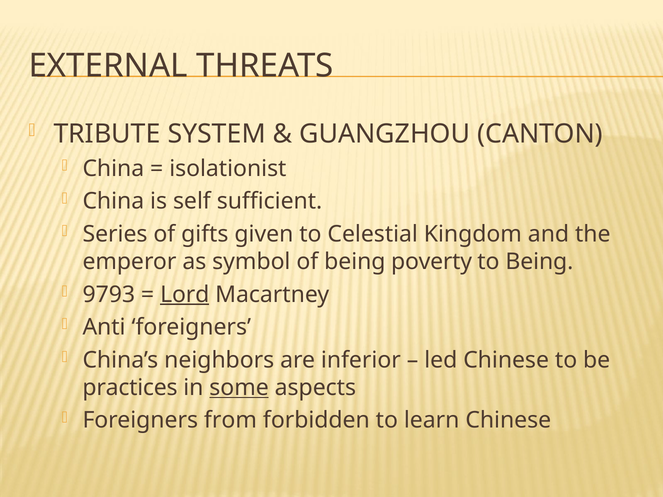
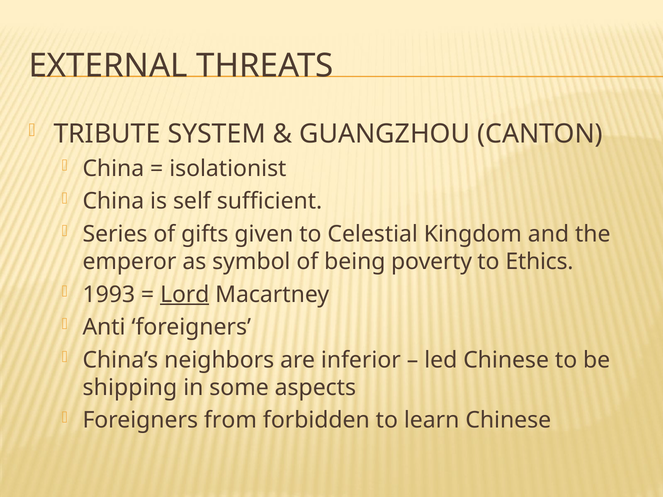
to Being: Being -> Ethics
9793: 9793 -> 1993
practices: practices -> shipping
some underline: present -> none
